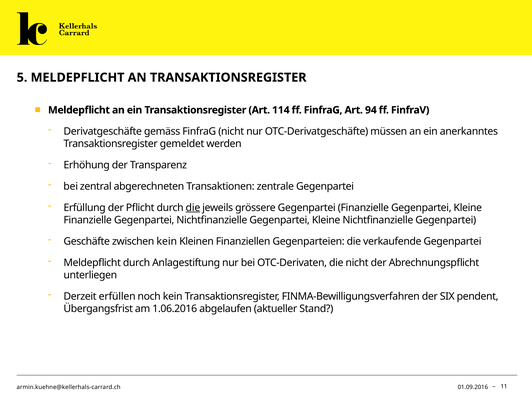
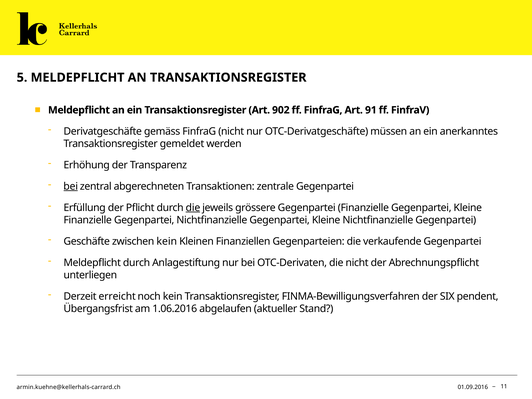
114: 114 -> 902
94: 94 -> 91
bei at (71, 186) underline: none -> present
erfüllen: erfüllen -> erreicht
